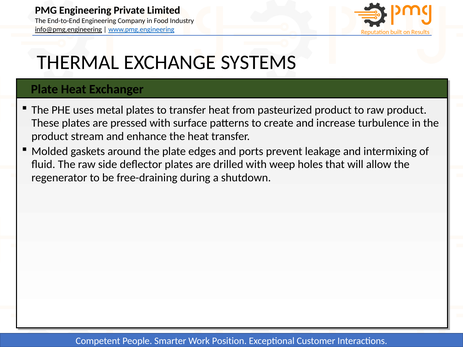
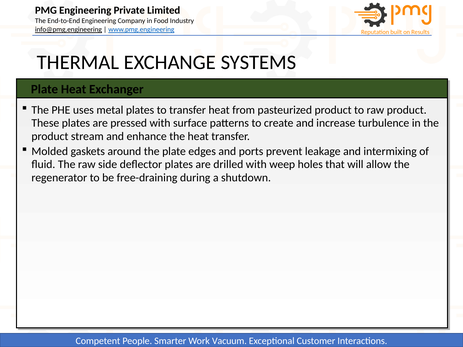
Position: Position -> Vacuum
